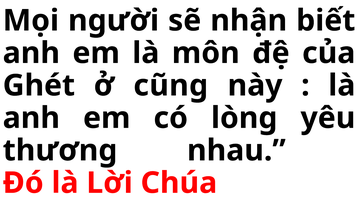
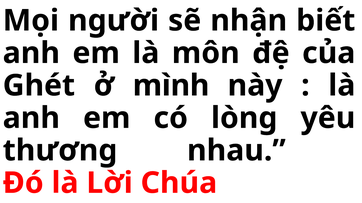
cũng: cũng -> mình
